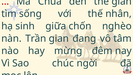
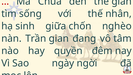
mừng: mừng -> quyền
chúc: chúc -> ngày
